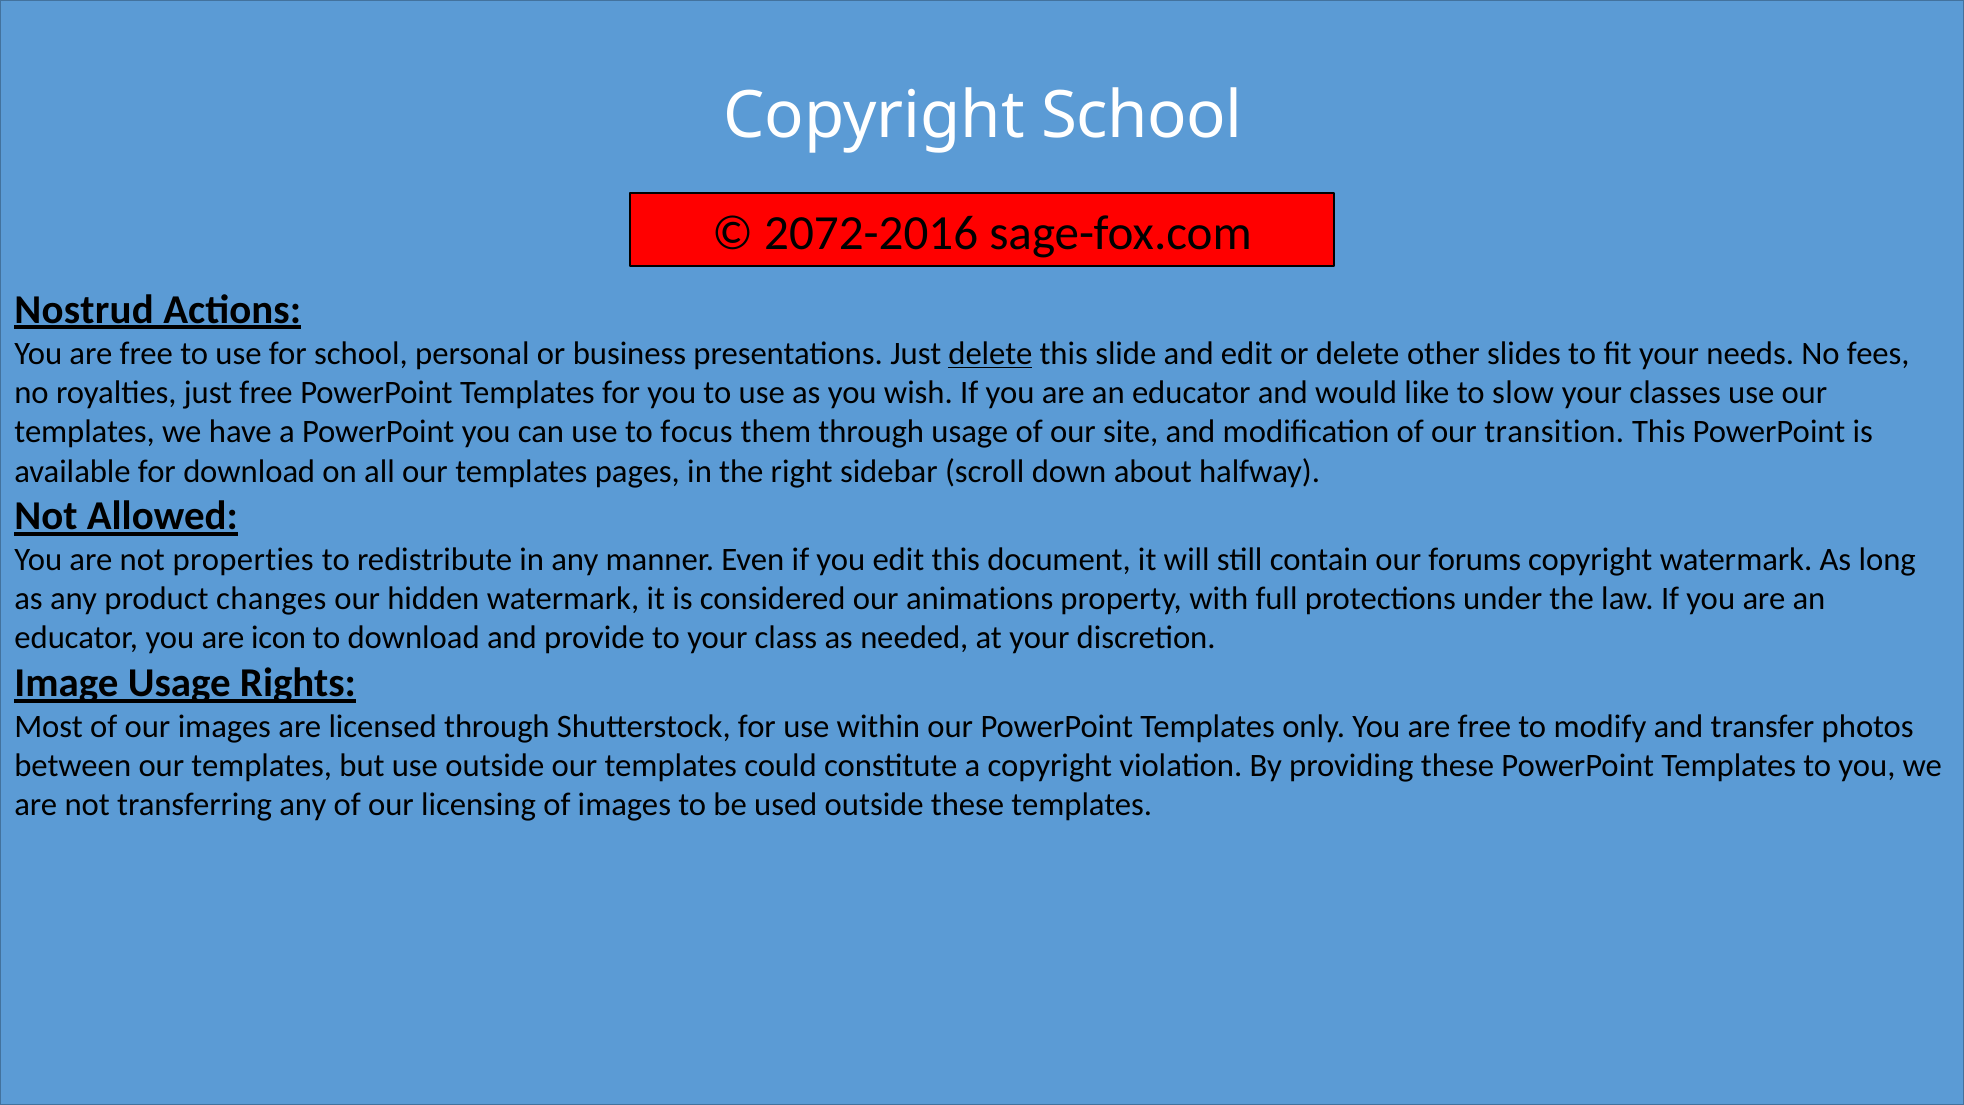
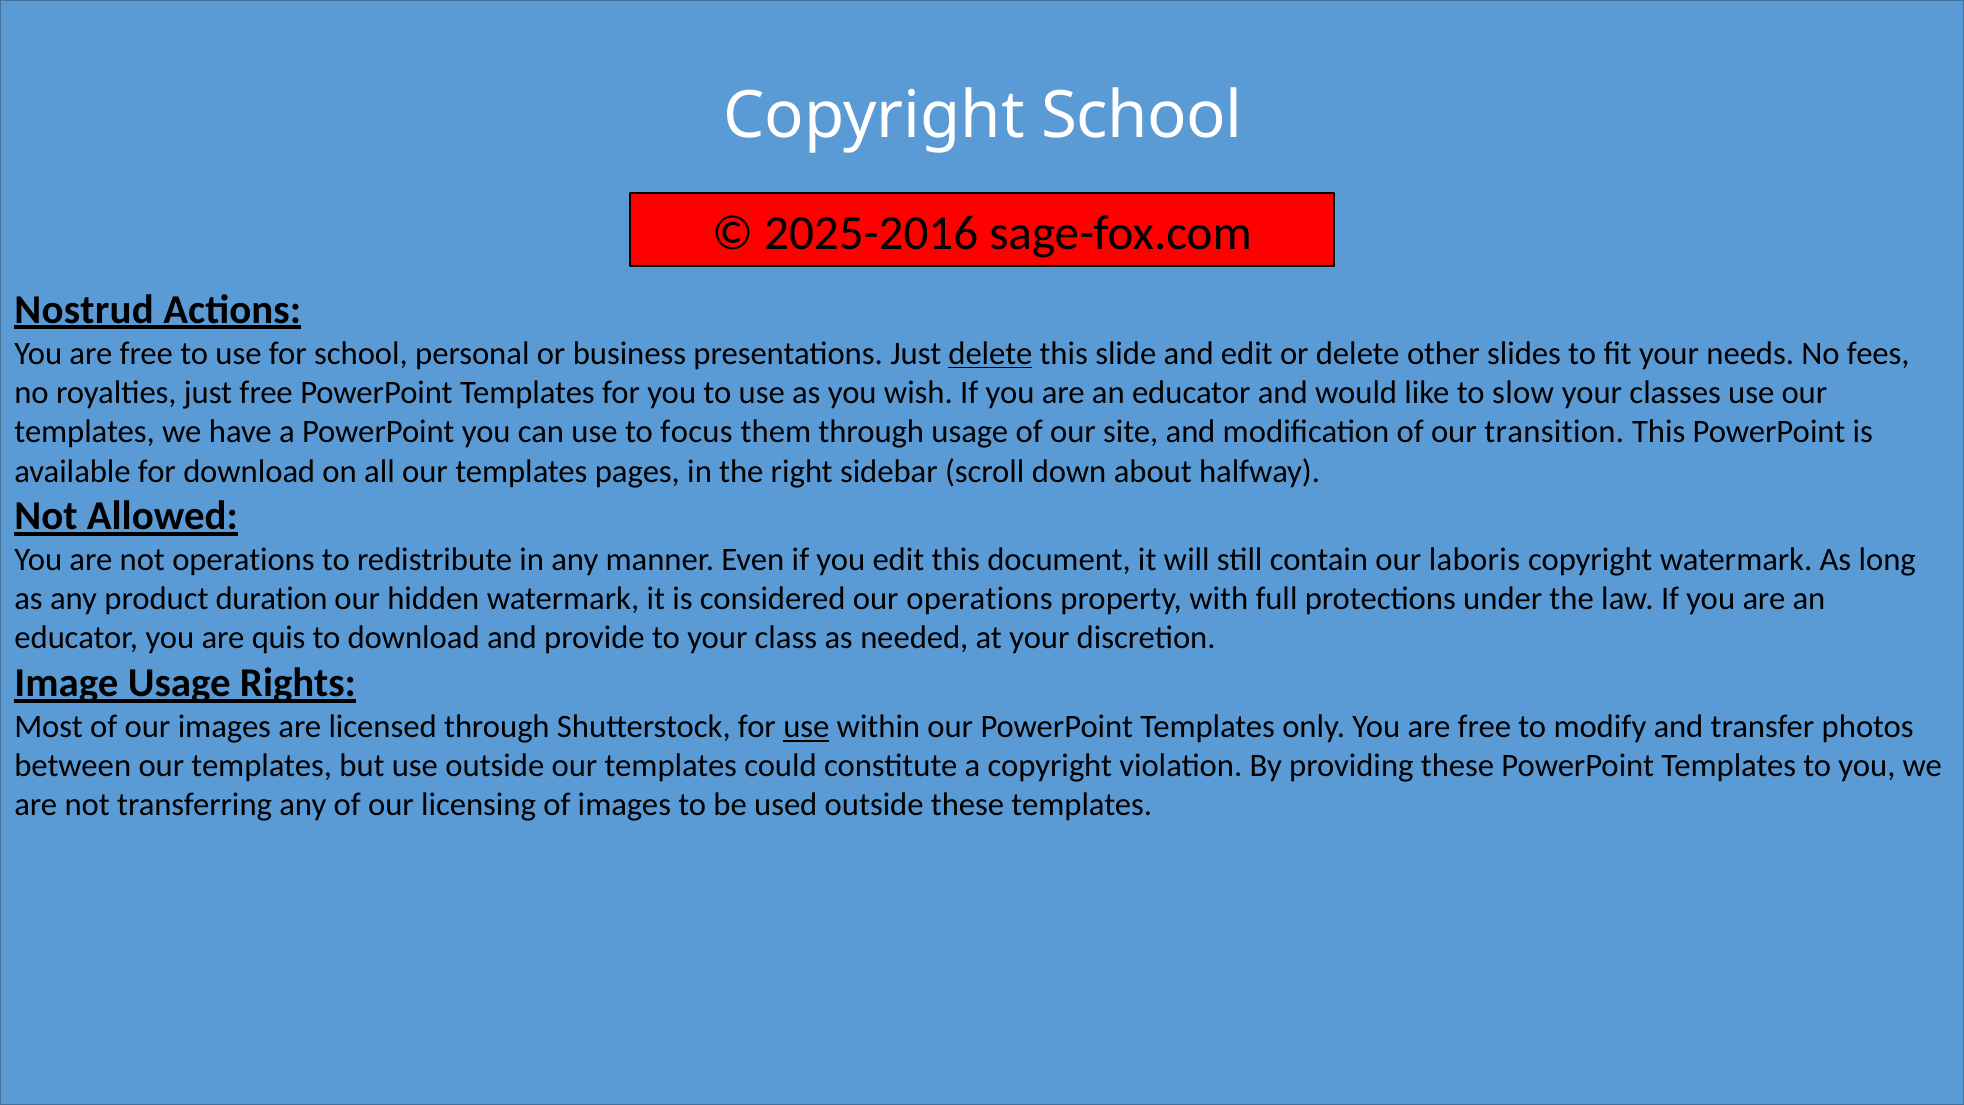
2072-2016: 2072-2016 -> 2025-2016
not properties: properties -> operations
forums: forums -> laboris
changes: changes -> duration
our animations: animations -> operations
icon: icon -> quis
use at (806, 726) underline: none -> present
